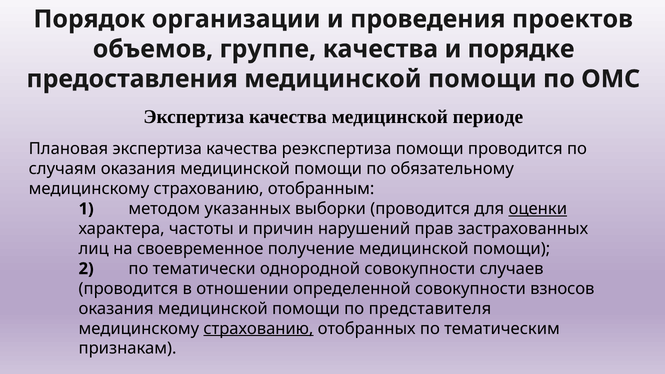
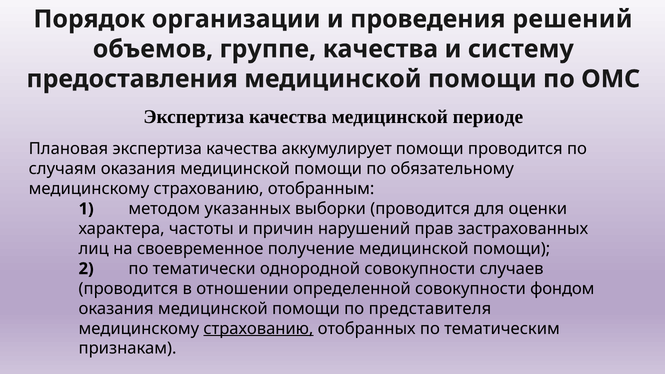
проектов: проектов -> решений
порядке: порядке -> систему
реэкспертиза: реэкспертиза -> аккумулирует
оценки underline: present -> none
взносов: взносов -> фондом
